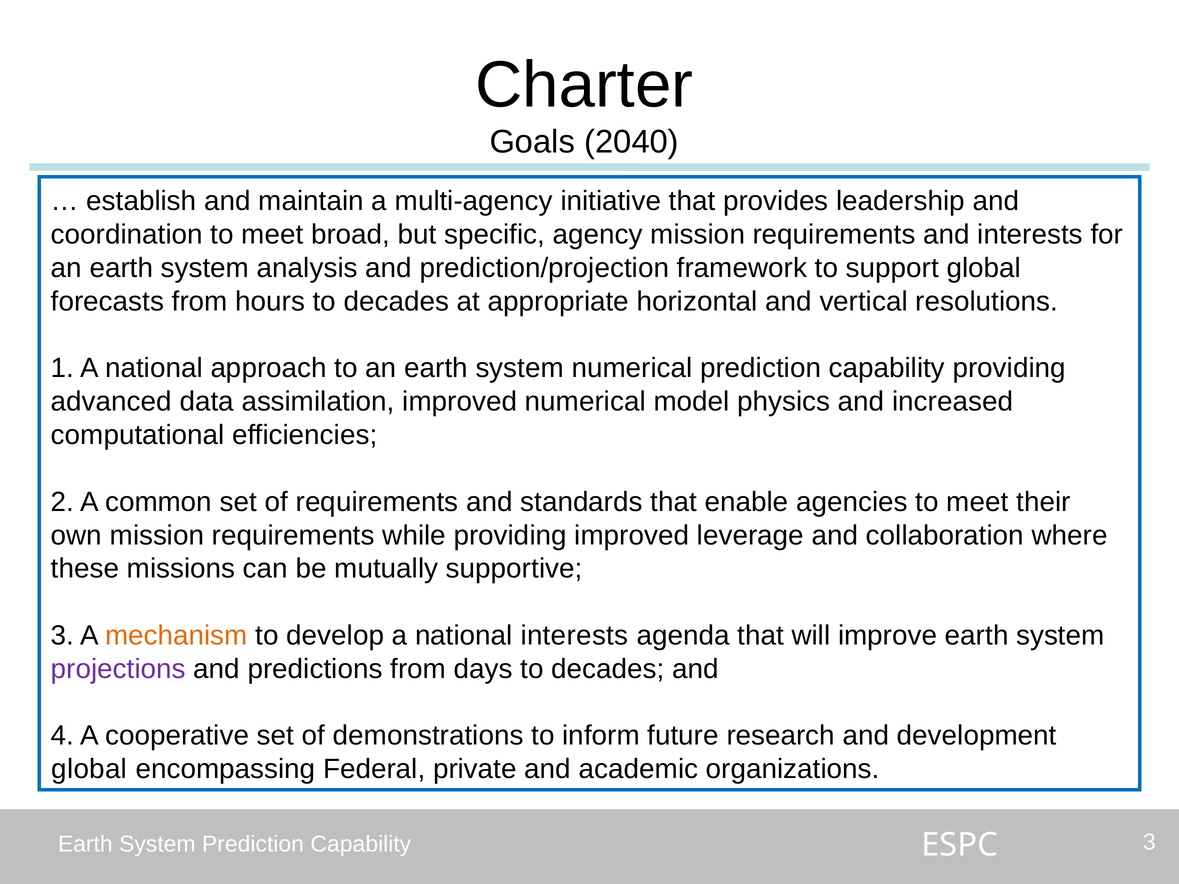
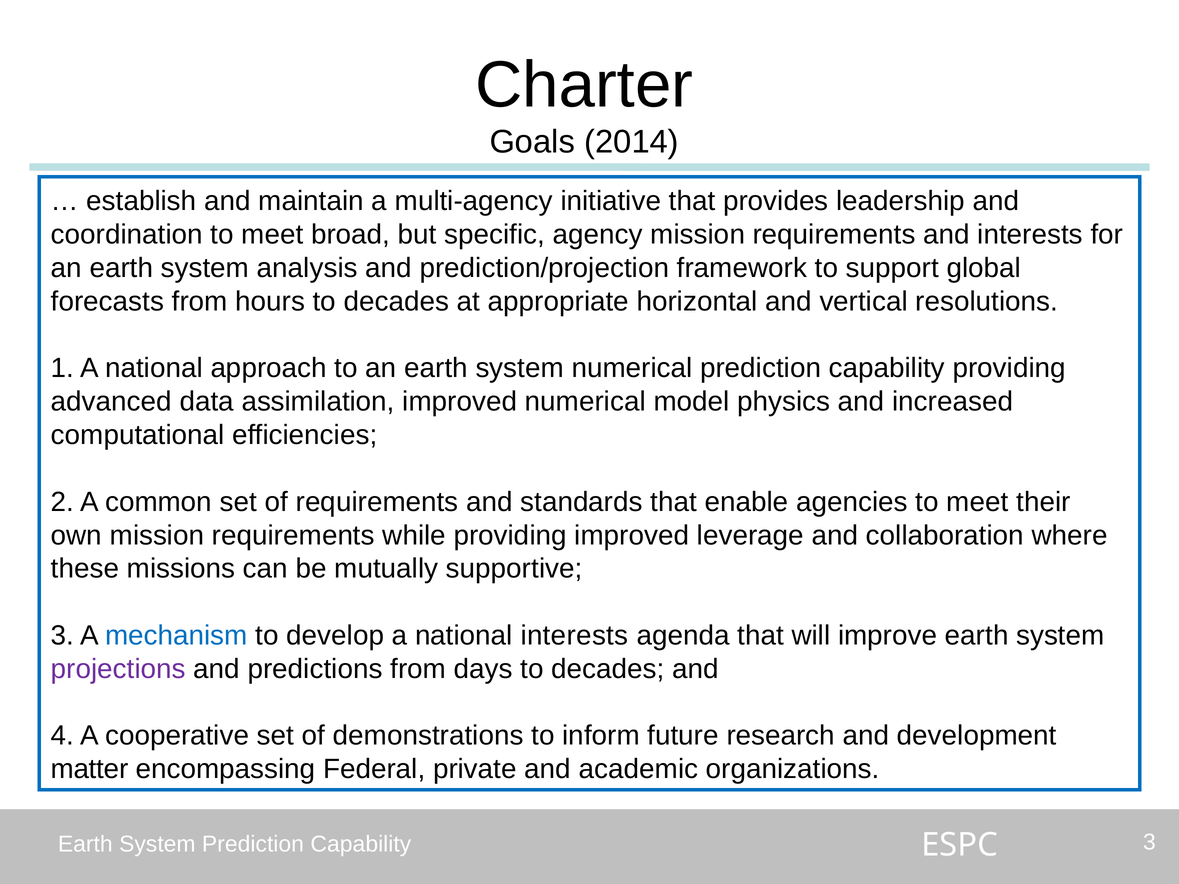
2040: 2040 -> 2014
mechanism colour: orange -> blue
global at (89, 769): global -> matter
